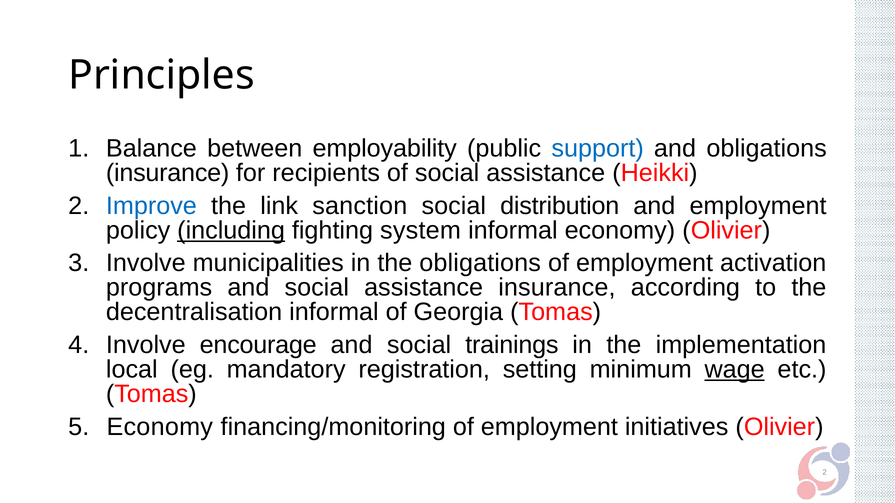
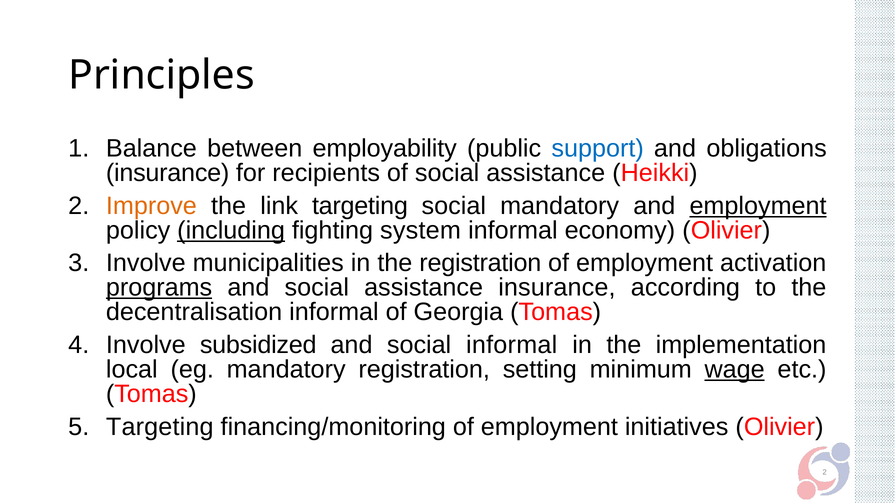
Improve colour: blue -> orange
link sanction: sanction -> targeting
social distribution: distribution -> mandatory
employment at (758, 206) underline: none -> present
the obligations: obligations -> registration
programs underline: none -> present
encourage: encourage -> subsidized
social trainings: trainings -> informal
Economy at (160, 427): Economy -> Targeting
